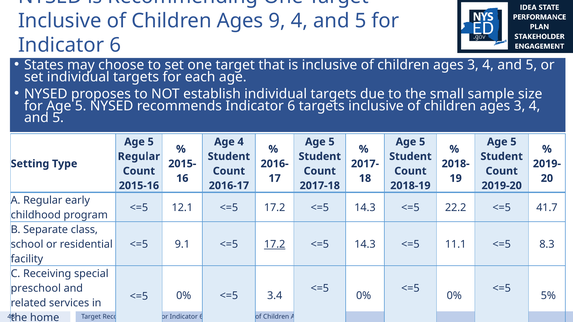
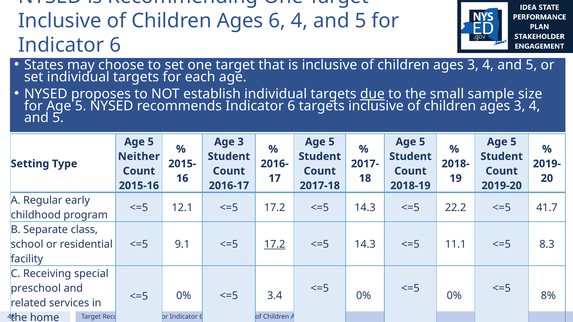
Ages 9: 9 -> 6
due underline: none -> present
Age 4: 4 -> 3
Regular at (139, 157): Regular -> Neither
5%: 5% -> 8%
